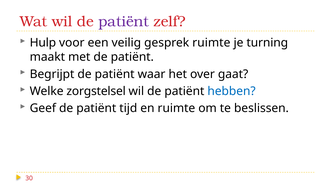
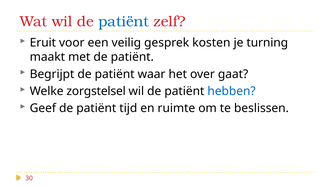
patiënt at (124, 22) colour: purple -> blue
Hulp: Hulp -> Eruit
gesprek ruimte: ruimte -> kosten
